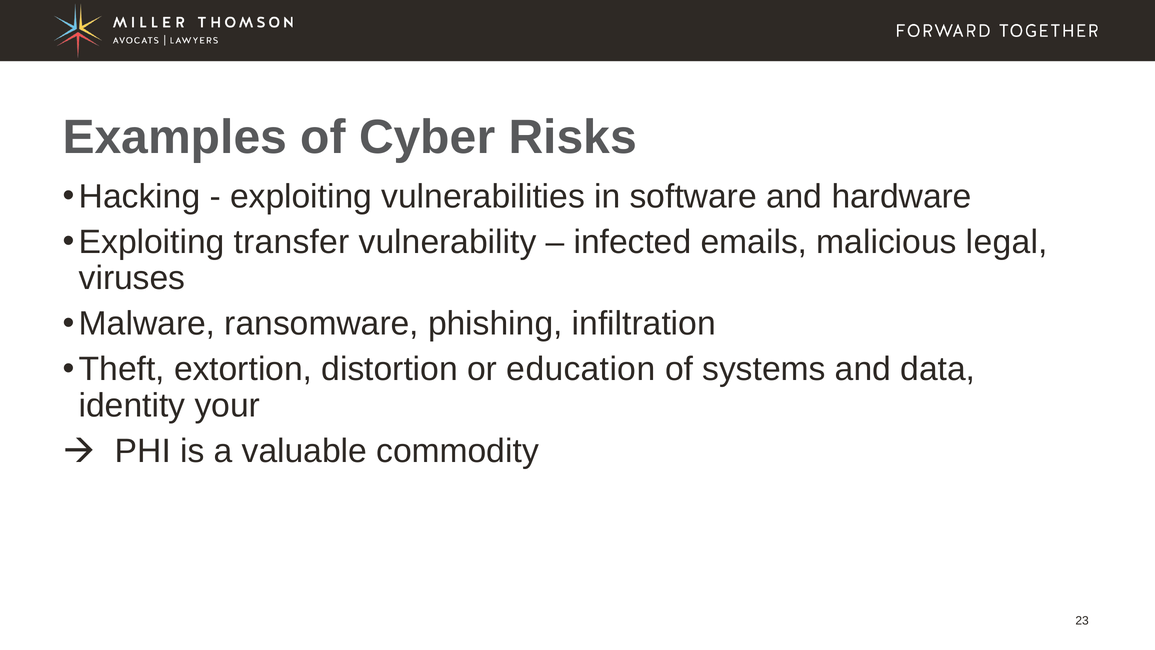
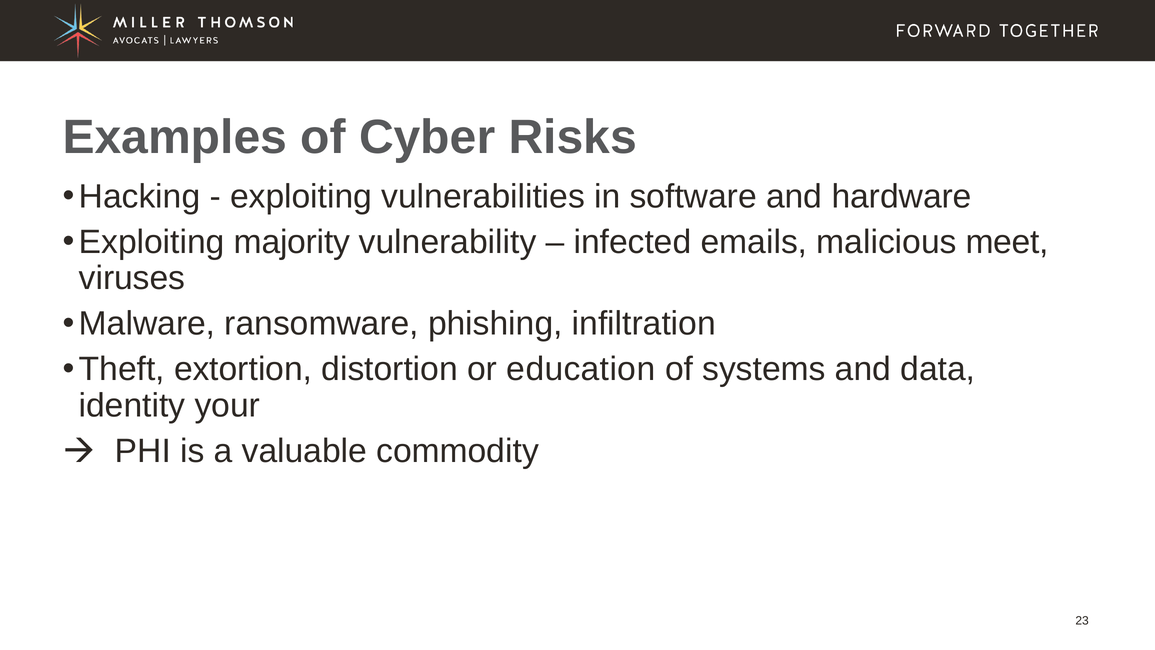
transfer: transfer -> majority
legal: legal -> meet
